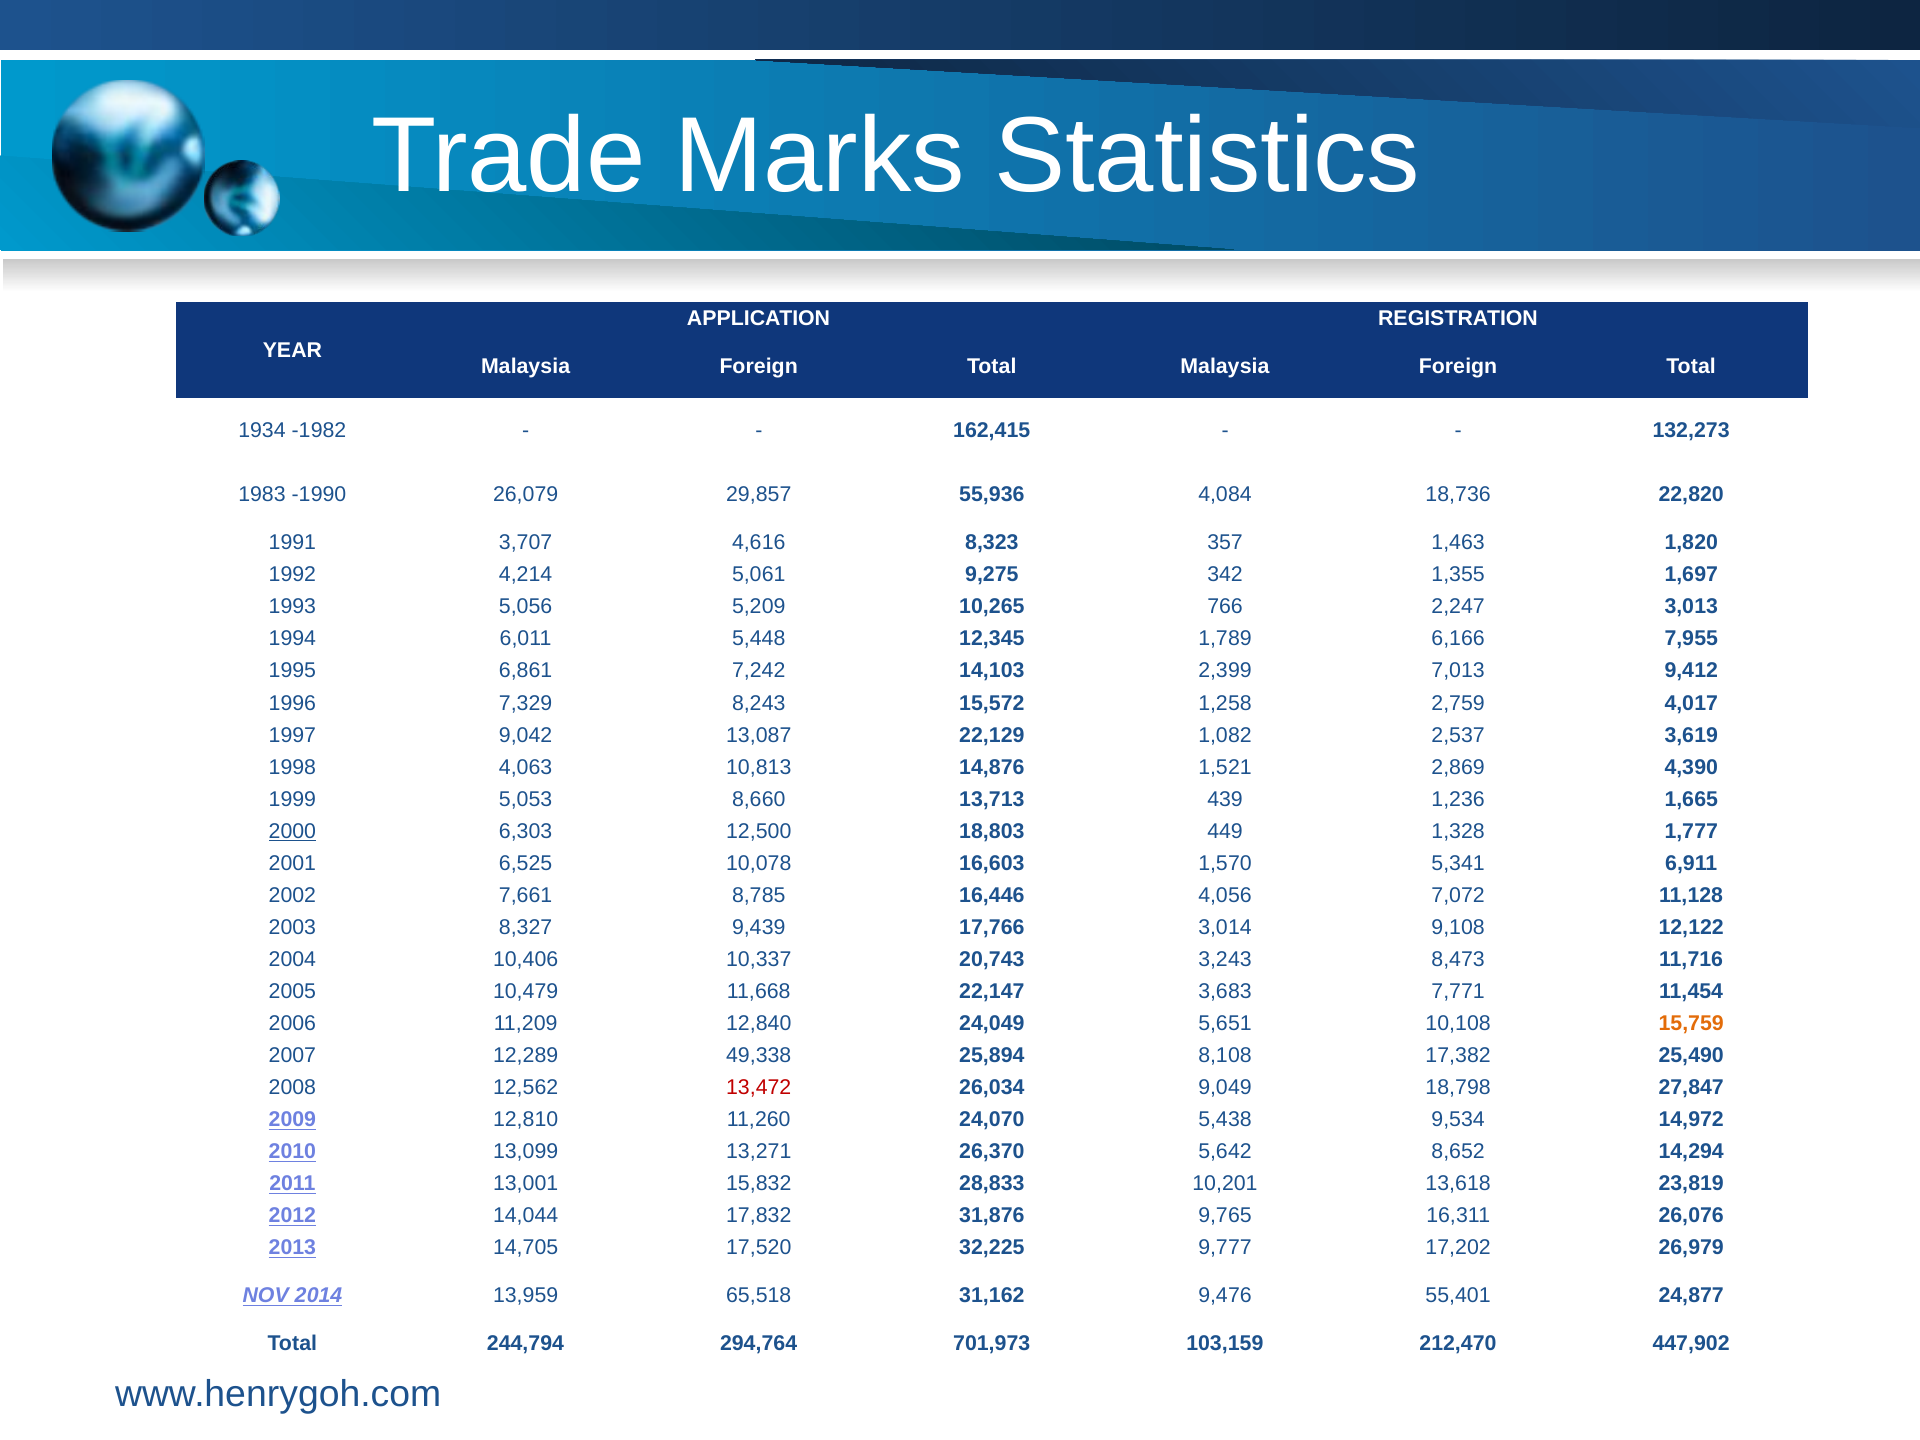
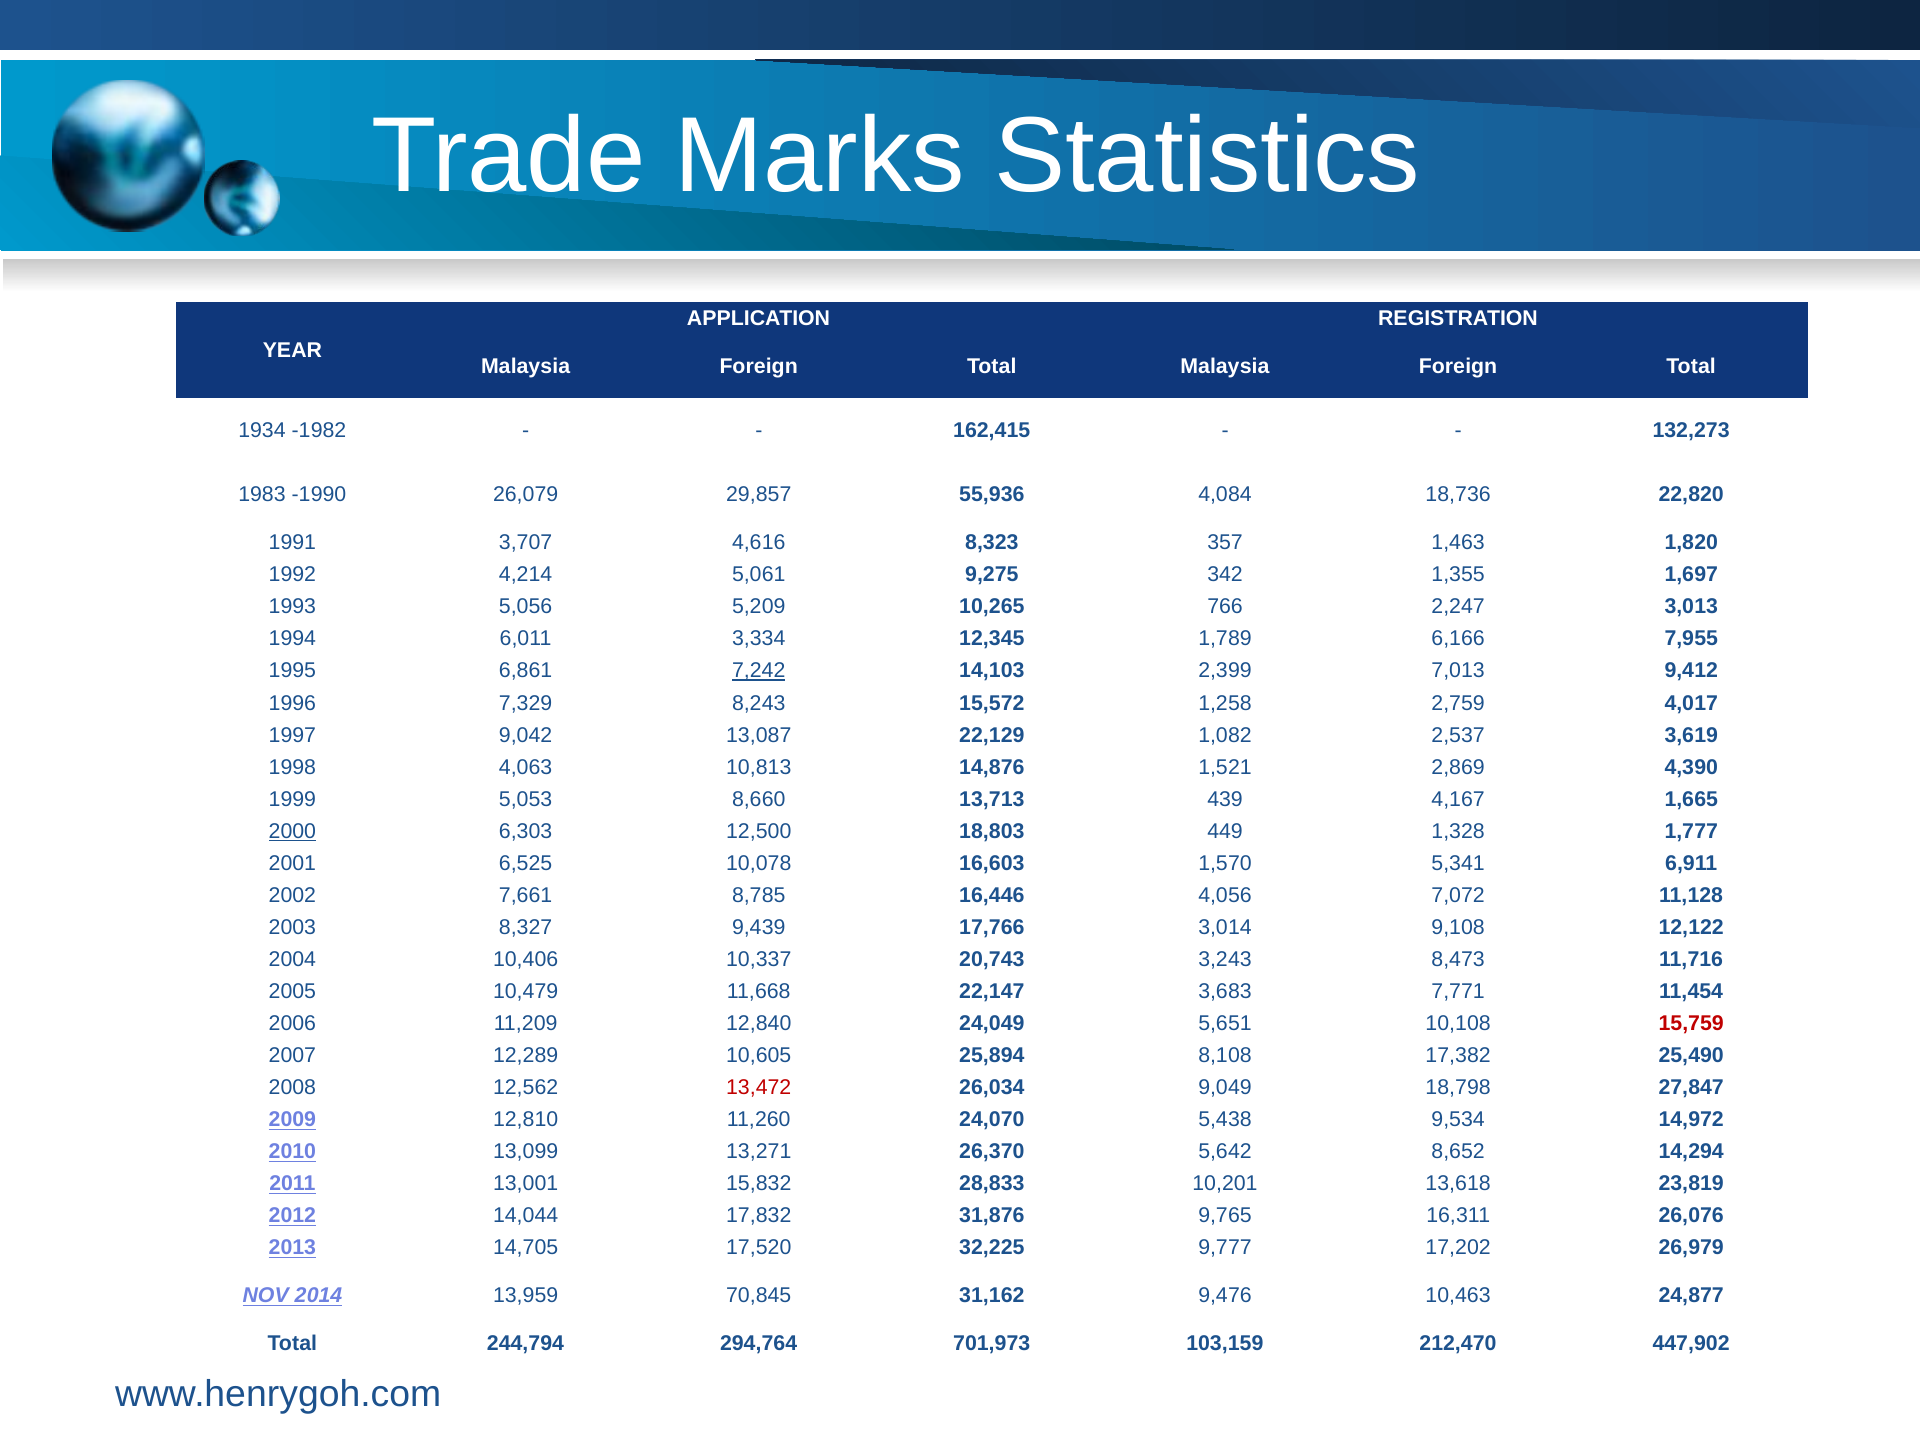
5,448: 5,448 -> 3,334
7,242 underline: none -> present
1,236: 1,236 -> 4,167
15,759 colour: orange -> red
49,338: 49,338 -> 10,605
65,518: 65,518 -> 70,845
55,401: 55,401 -> 10,463
